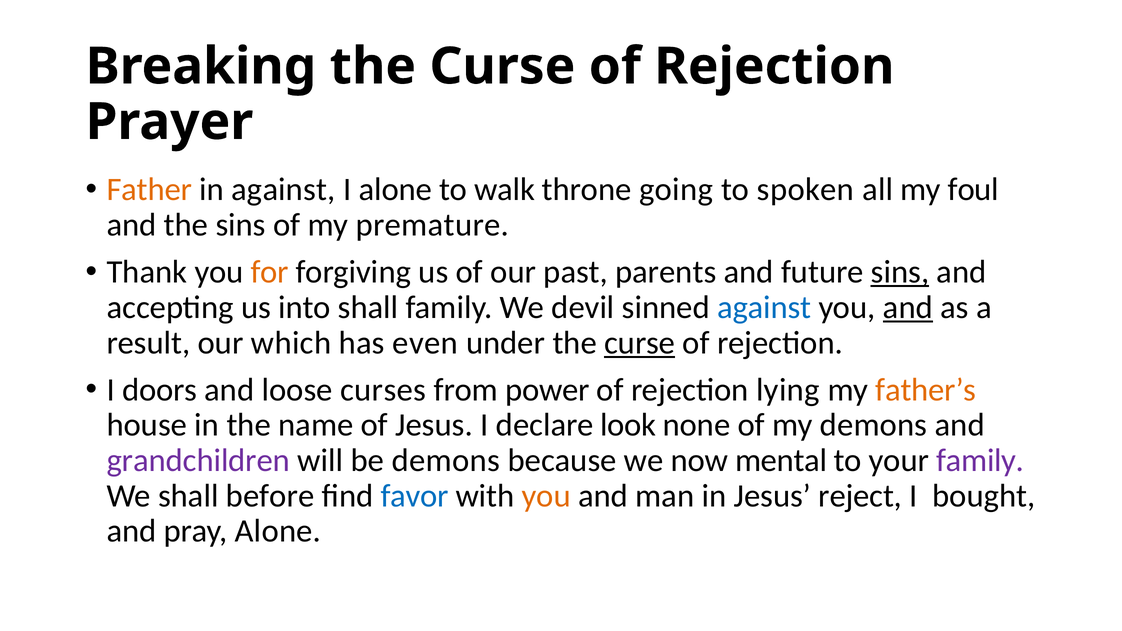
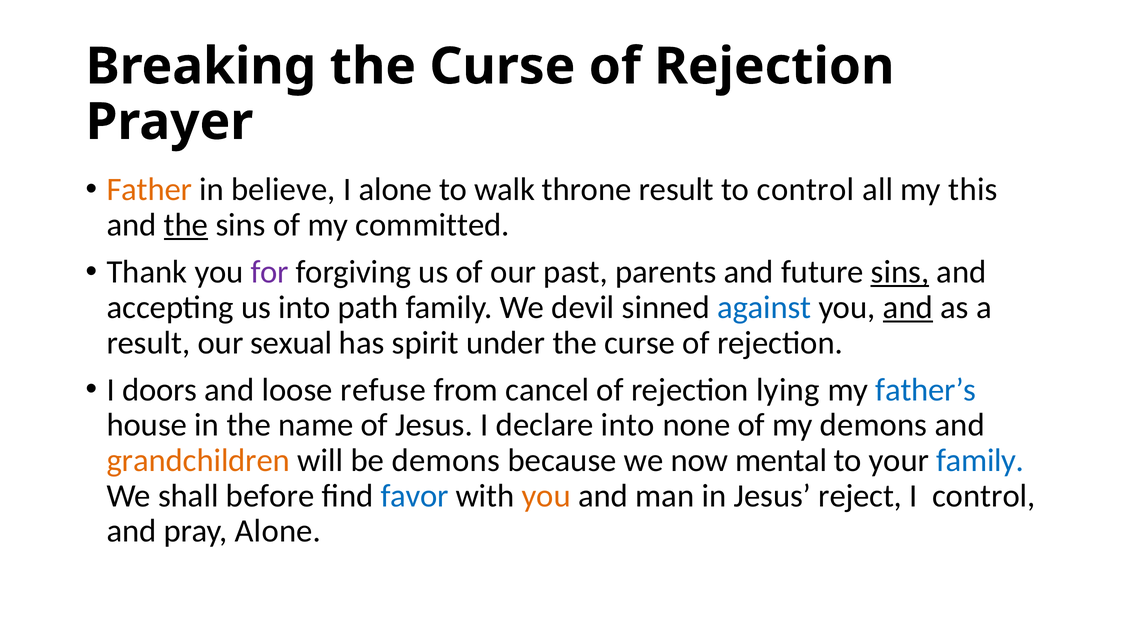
in against: against -> believe
throne going: going -> result
to spoken: spoken -> control
foul: foul -> this
the at (186, 225) underline: none -> present
premature: premature -> committed
for colour: orange -> purple
into shall: shall -> path
which: which -> sexual
even: even -> spirit
curse at (640, 343) underline: present -> none
curses: curses -> refuse
power: power -> cancel
father’s colour: orange -> blue
declare look: look -> into
grandchildren colour: purple -> orange
family at (980, 461) colour: purple -> blue
I bought: bought -> control
